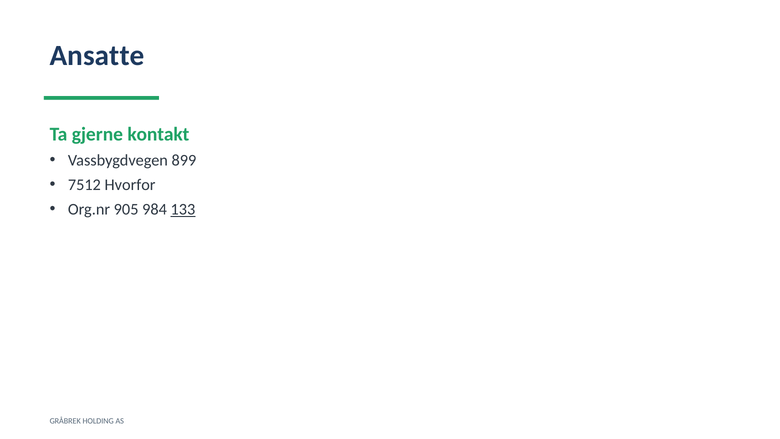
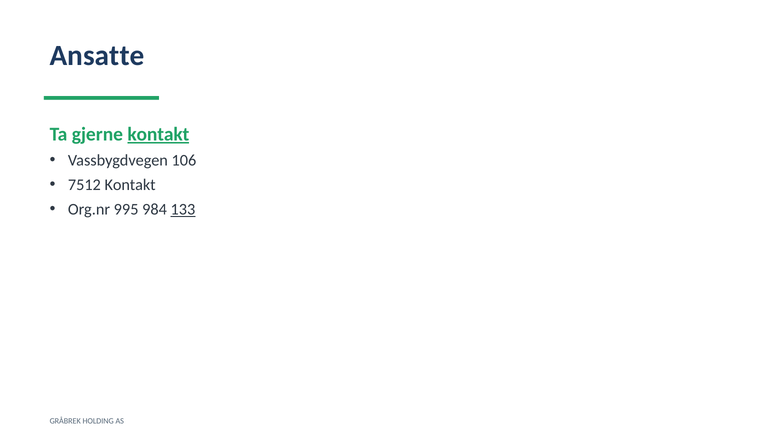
kontakt at (158, 134) underline: none -> present
899: 899 -> 106
7512 Hvorfor: Hvorfor -> Kontakt
905: 905 -> 995
